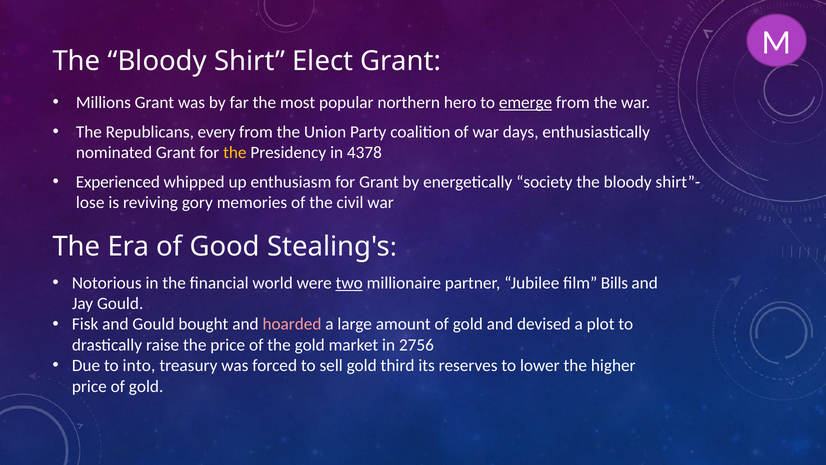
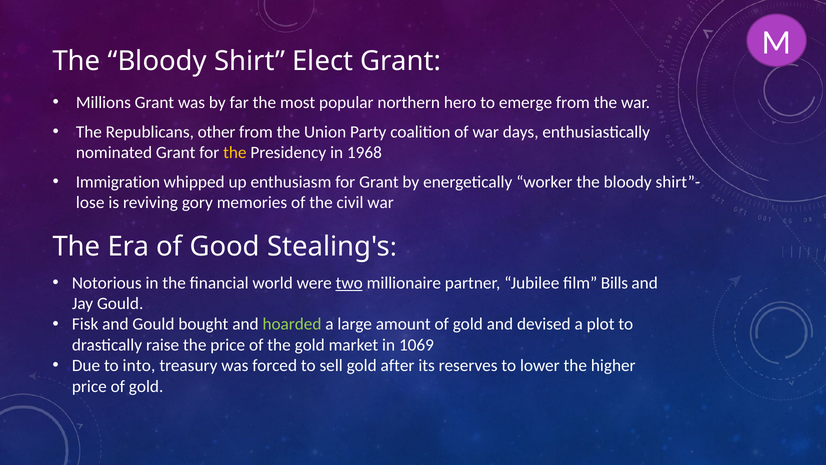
emerge underline: present -> none
every: every -> other
4378: 4378 -> 1968
Experienced: Experienced -> Immigration
society: society -> worker
hoarded colour: pink -> light green
2756: 2756 -> 1069
third: third -> after
